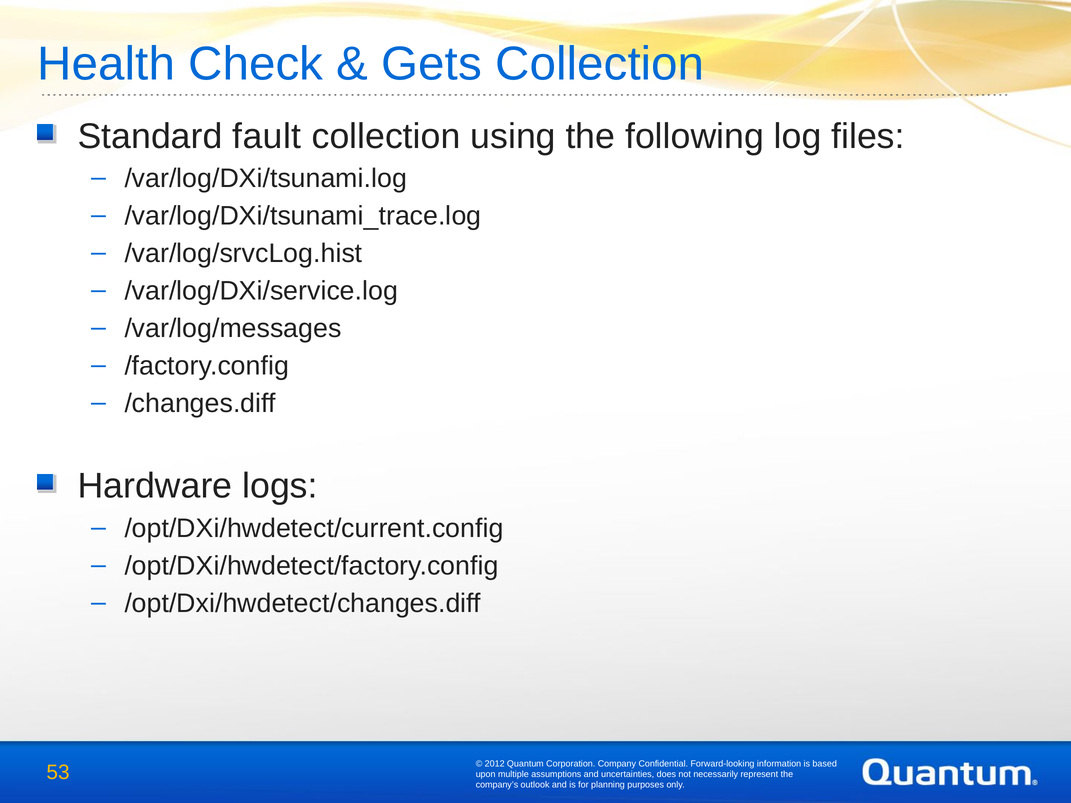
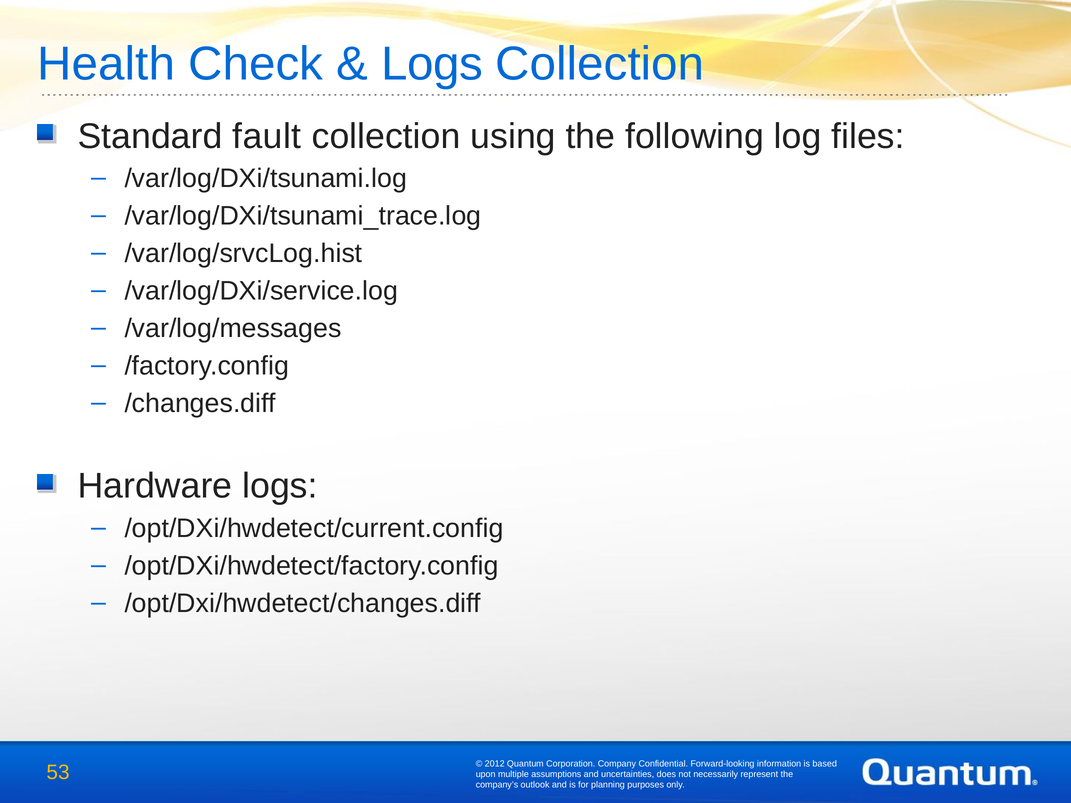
Gets at (432, 64): Gets -> Logs
